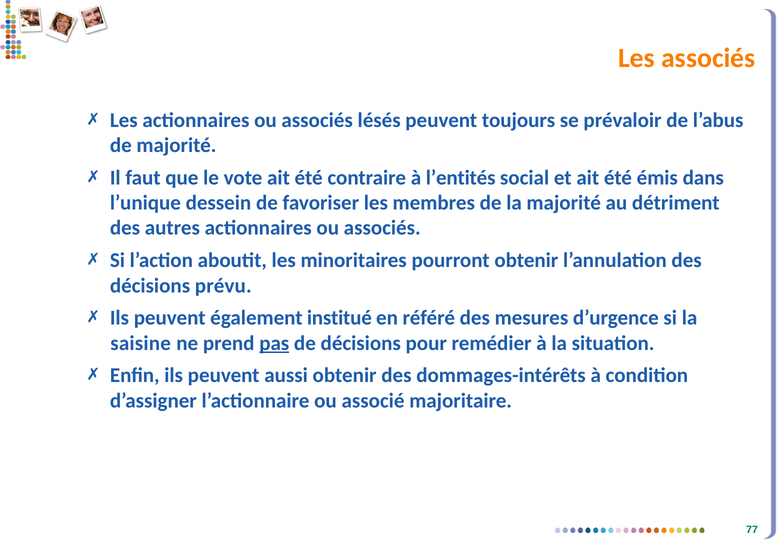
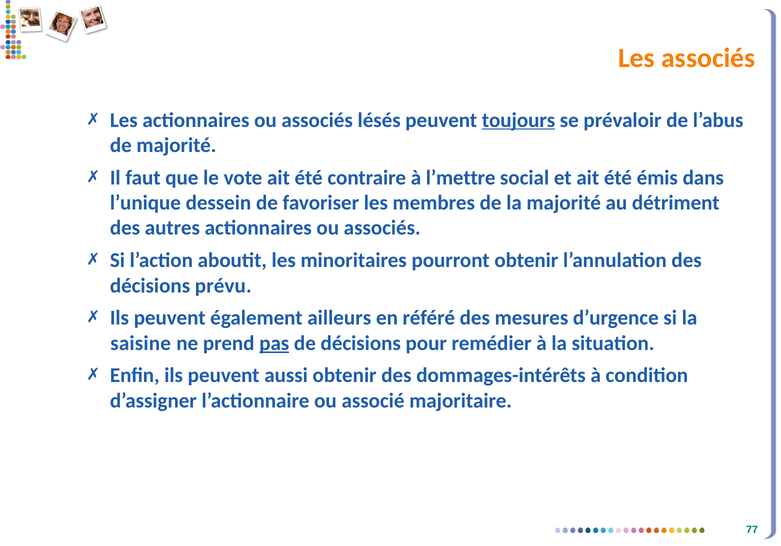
toujours underline: none -> present
l’entités: l’entités -> l’mettre
institué: institué -> ailleurs
